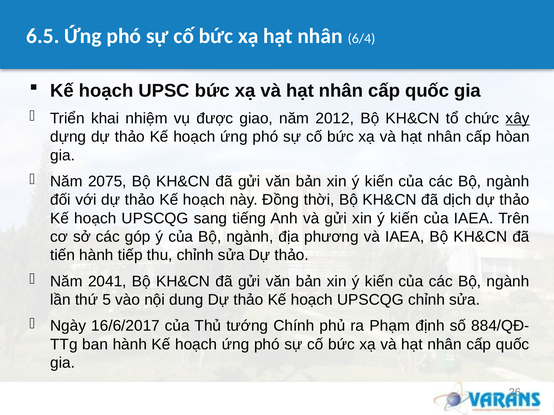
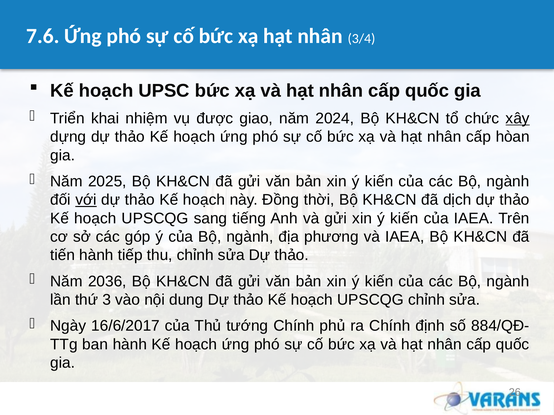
6.5: 6.5 -> 7.6
6/4: 6/4 -> 3/4
2012: 2012 -> 2024
2075: 2075 -> 2025
với underline: none -> present
2041: 2041 -> 2036
5: 5 -> 3
ra Phạm: Phạm -> Chính
